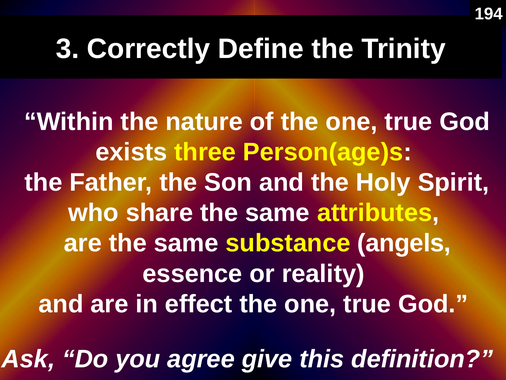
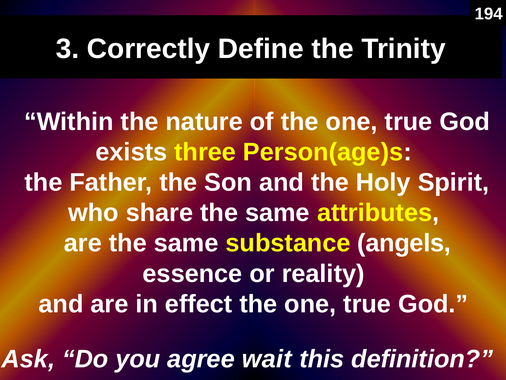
give: give -> wait
